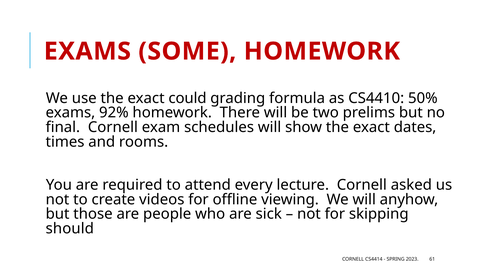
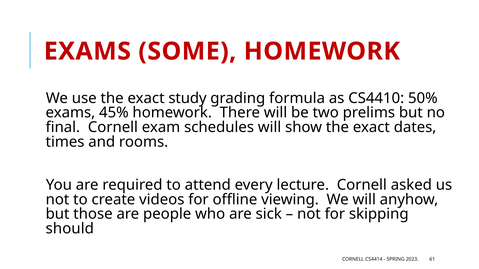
could: could -> study
92%: 92% -> 45%
